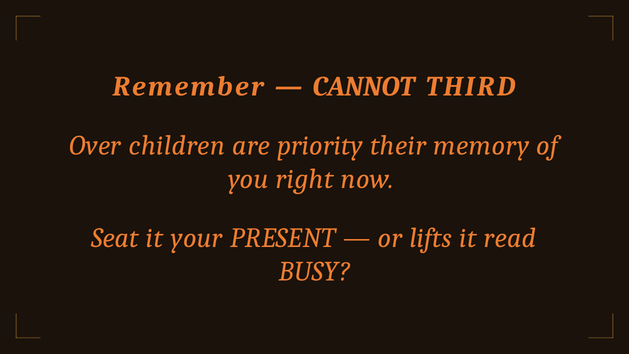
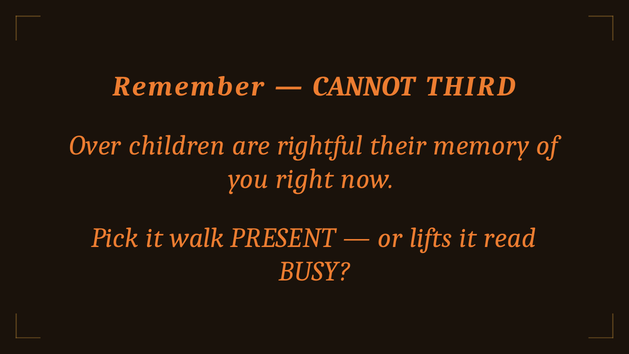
priority: priority -> rightful
Seat: Seat -> Pick
your: your -> walk
